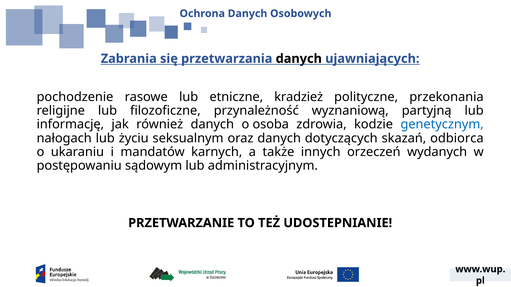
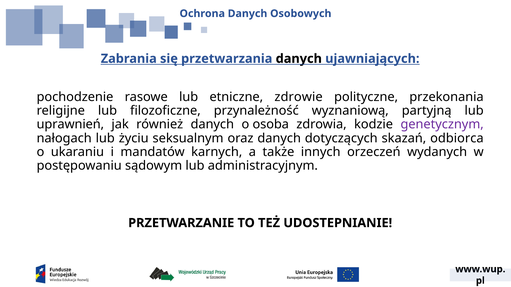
kradzież: kradzież -> zdrowie
informację: informację -> uprawnień
genetycznym colour: blue -> purple
